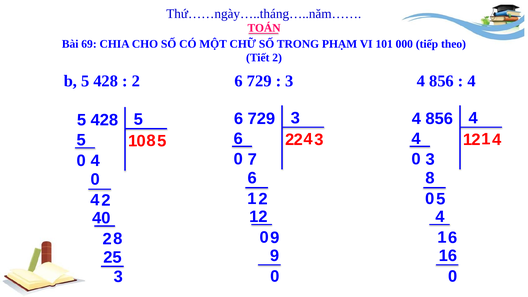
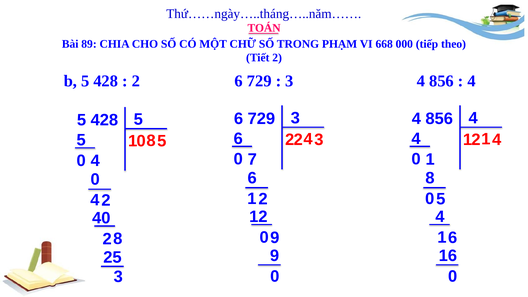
69: 69 -> 89
101: 101 -> 668
3 at (430, 159): 3 -> 1
